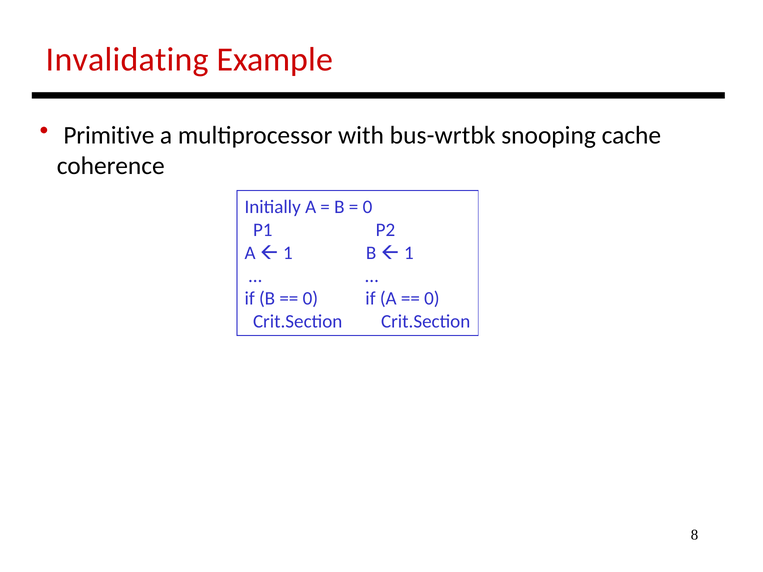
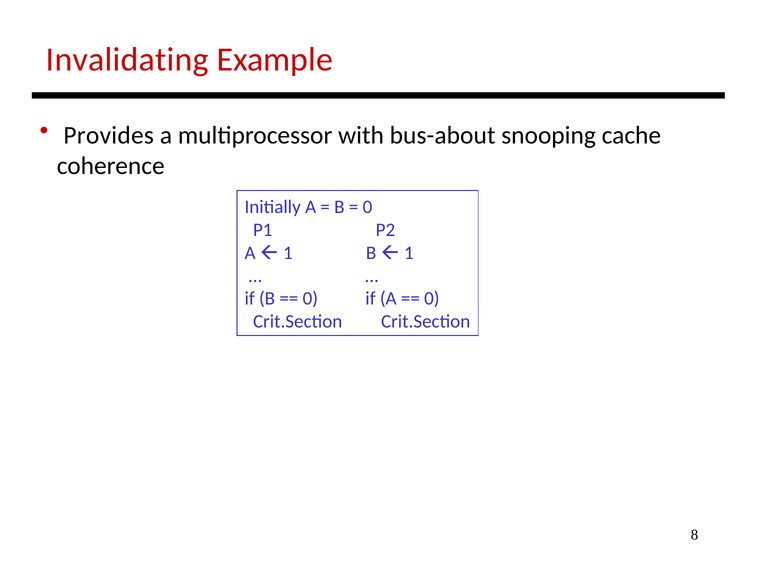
Primitive: Primitive -> Provides
bus-wrtbk: bus-wrtbk -> bus-about
